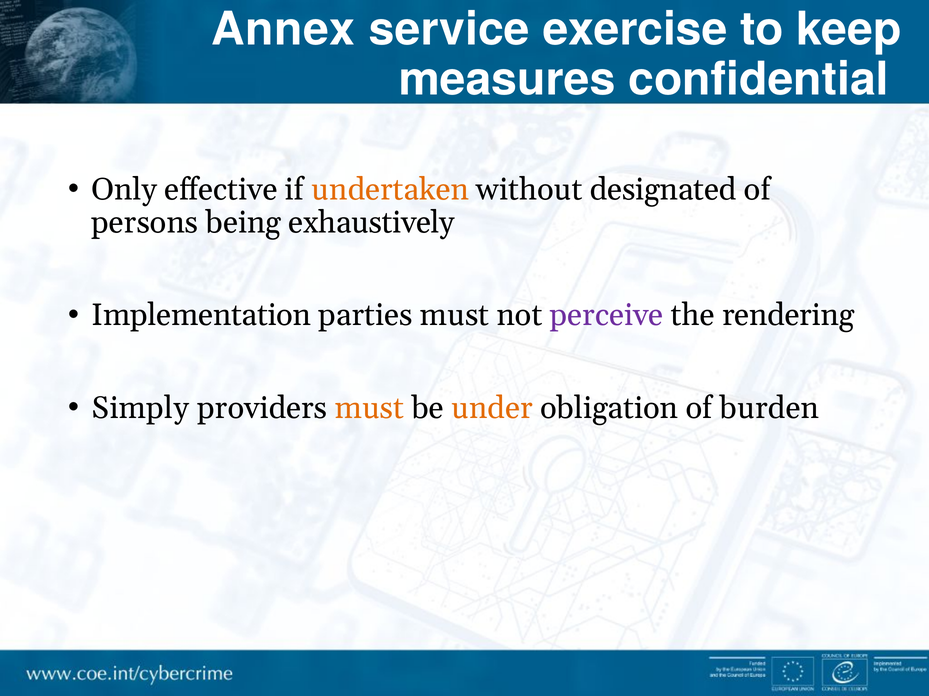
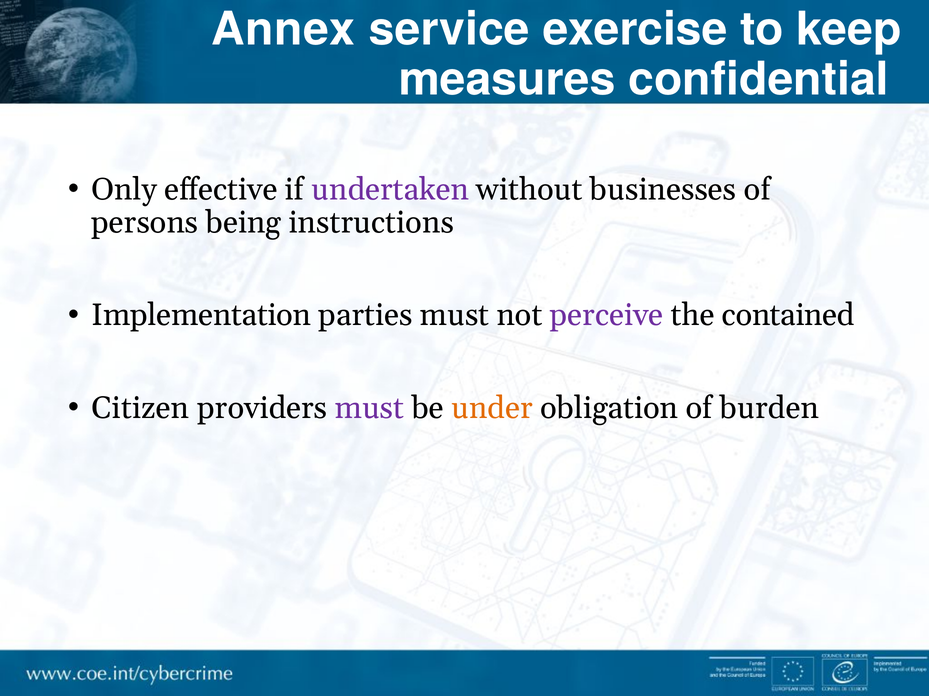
undertaken colour: orange -> purple
designated: designated -> businesses
exhaustively: exhaustively -> instructions
rendering: rendering -> contained
Simply: Simply -> Citizen
must at (369, 408) colour: orange -> purple
